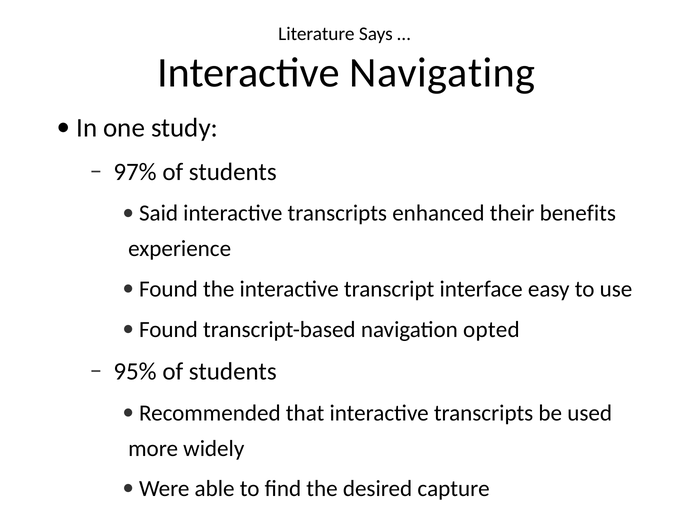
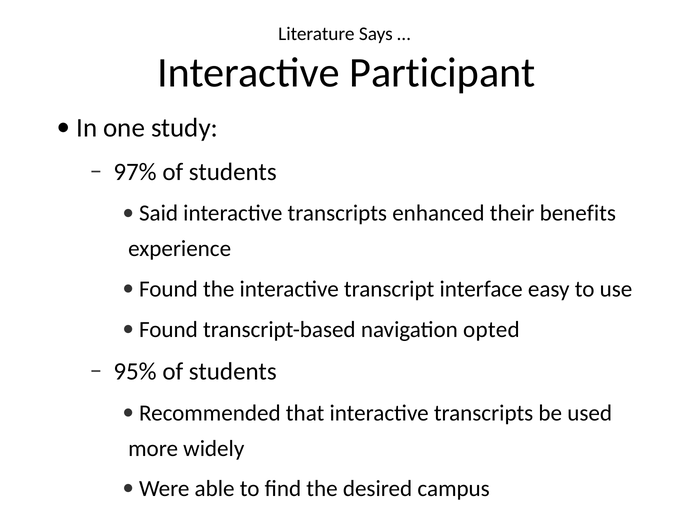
Navigating: Navigating -> Participant
capture: capture -> campus
